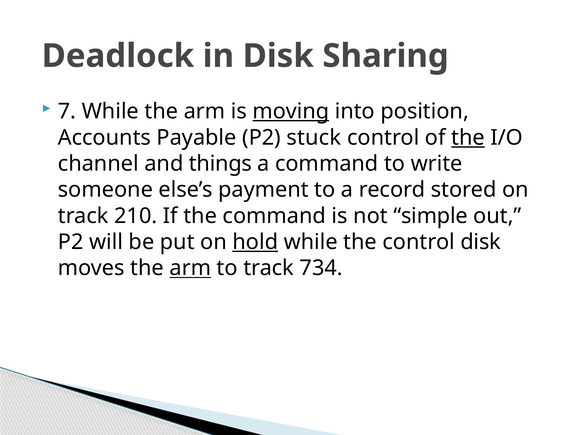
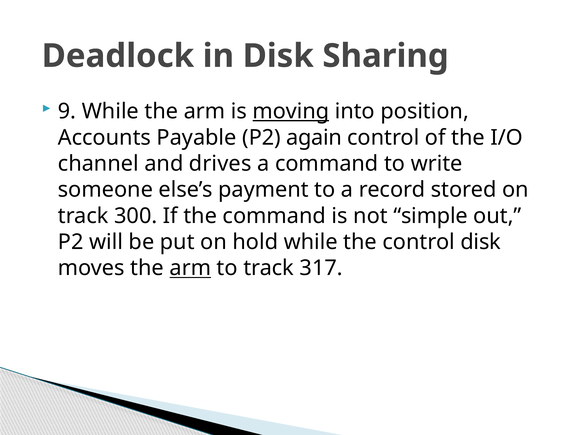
7: 7 -> 9
stuck: stuck -> again
the at (468, 138) underline: present -> none
things: things -> drives
210: 210 -> 300
hold underline: present -> none
734: 734 -> 317
